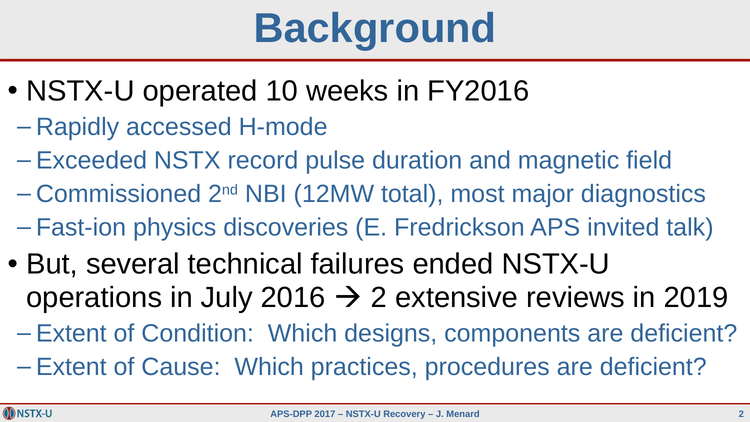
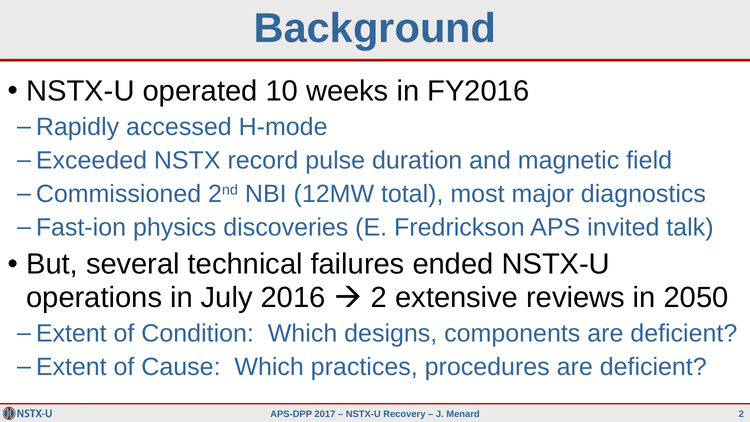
2019: 2019 -> 2050
